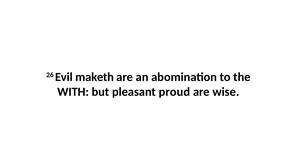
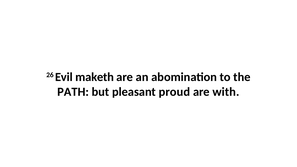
WITH: WITH -> PATH
wise: wise -> with
